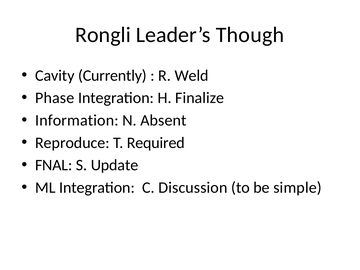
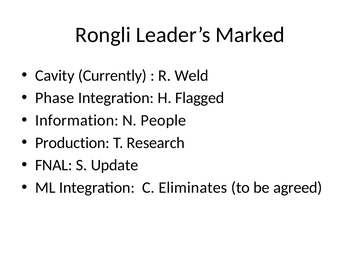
Though: Though -> Marked
Finalize: Finalize -> Flagged
Absent: Absent -> People
Reproduce: Reproduce -> Production
Required: Required -> Research
Discussion: Discussion -> Eliminates
simple: simple -> agreed
